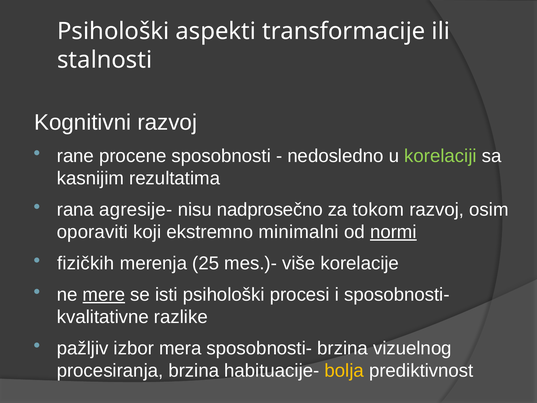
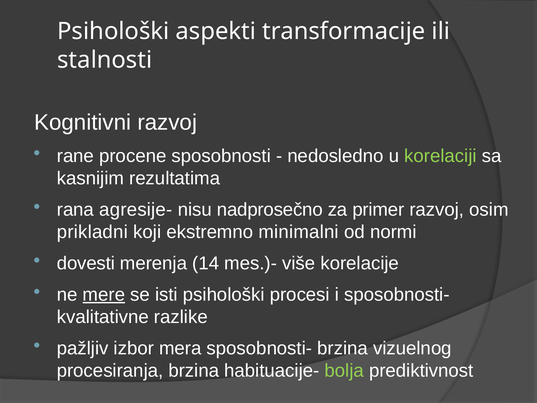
tokom: tokom -> primer
oporaviti: oporaviti -> prikladni
normi underline: present -> none
fizičkih: fizičkih -> dovesti
25: 25 -> 14
bolja colour: yellow -> light green
